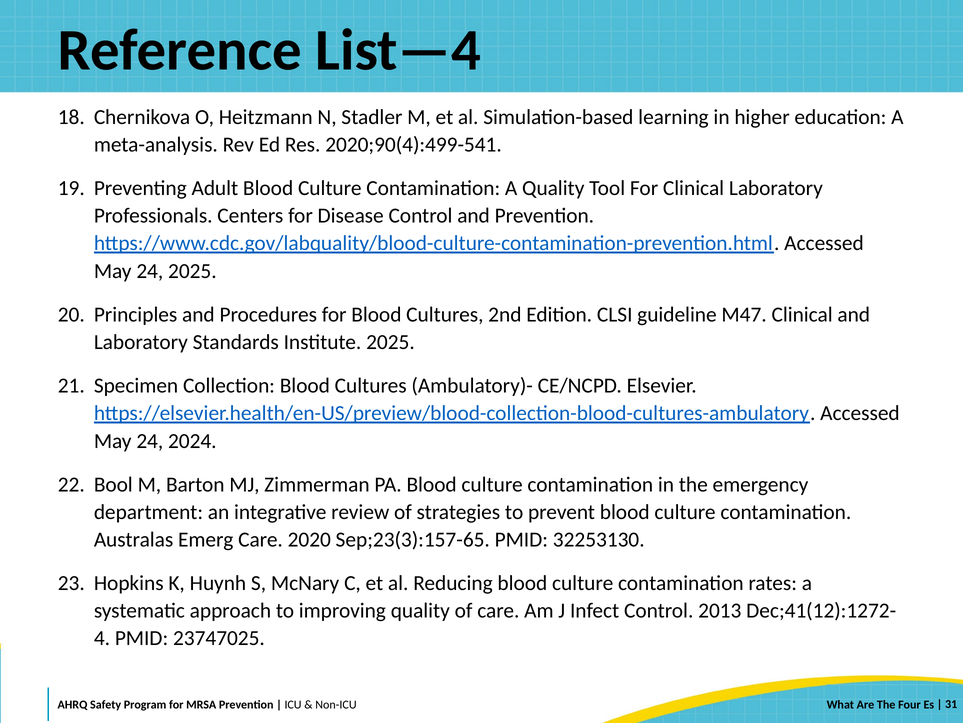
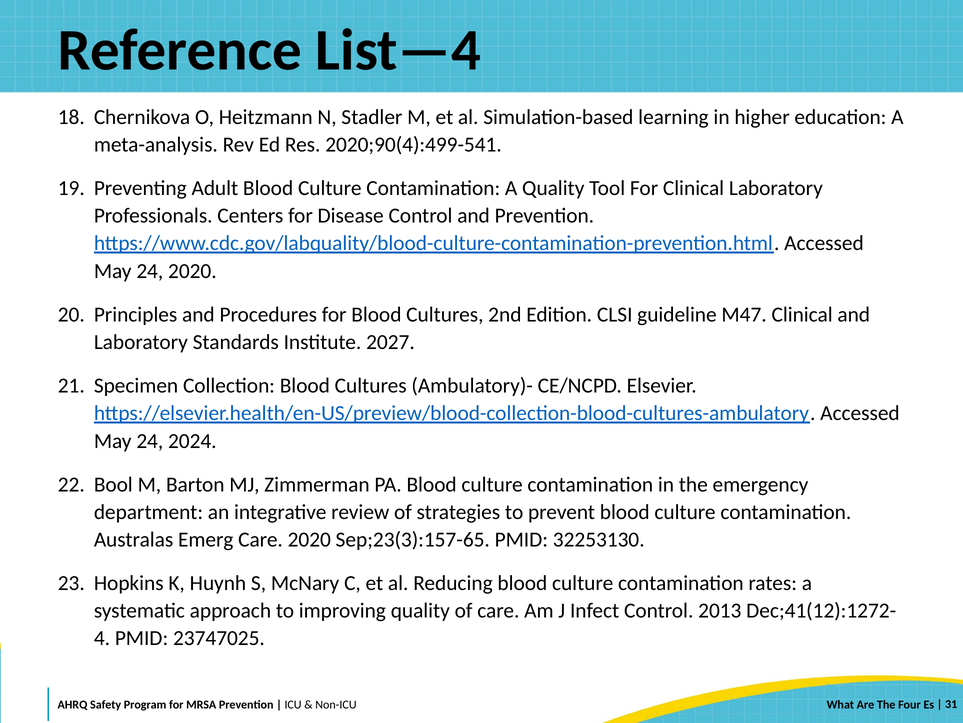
24 2025: 2025 -> 2020
Institute 2025: 2025 -> 2027
